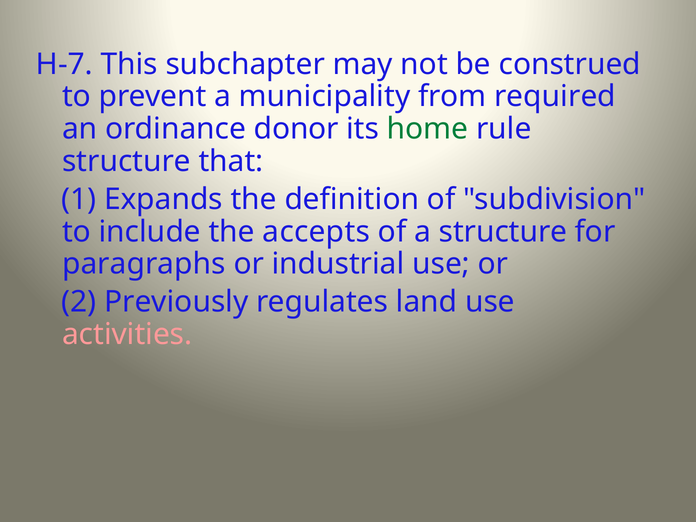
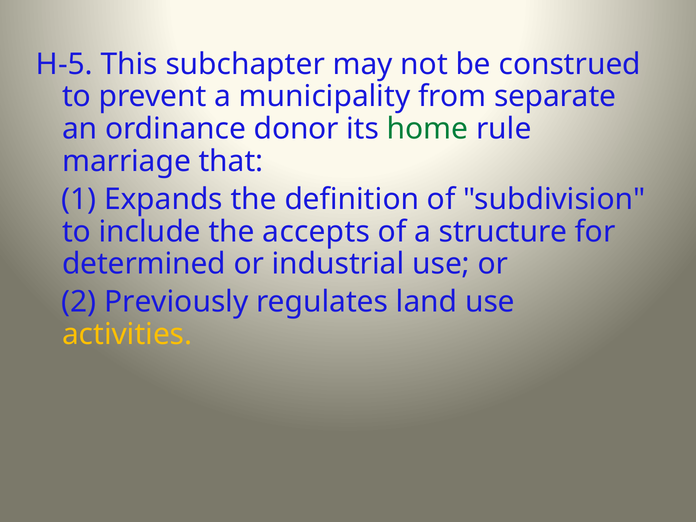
H-7: H-7 -> H-5
required: required -> separate
structure at (126, 161): structure -> marriage
paragraphs: paragraphs -> determined
activities colour: pink -> yellow
